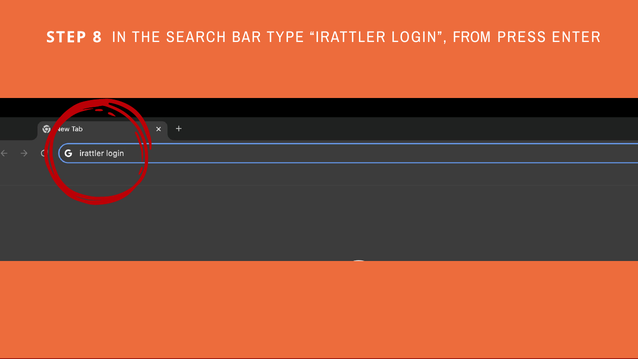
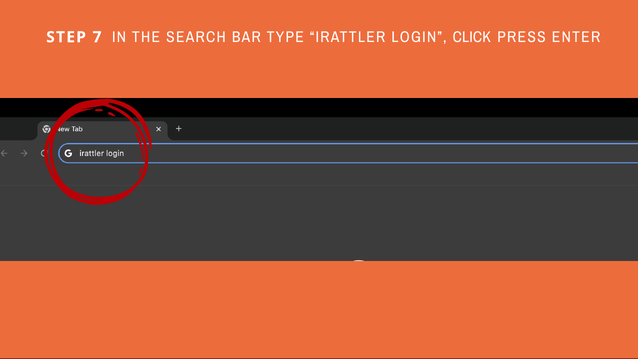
8: 8 -> 7
FROM: FROM -> CLICK
